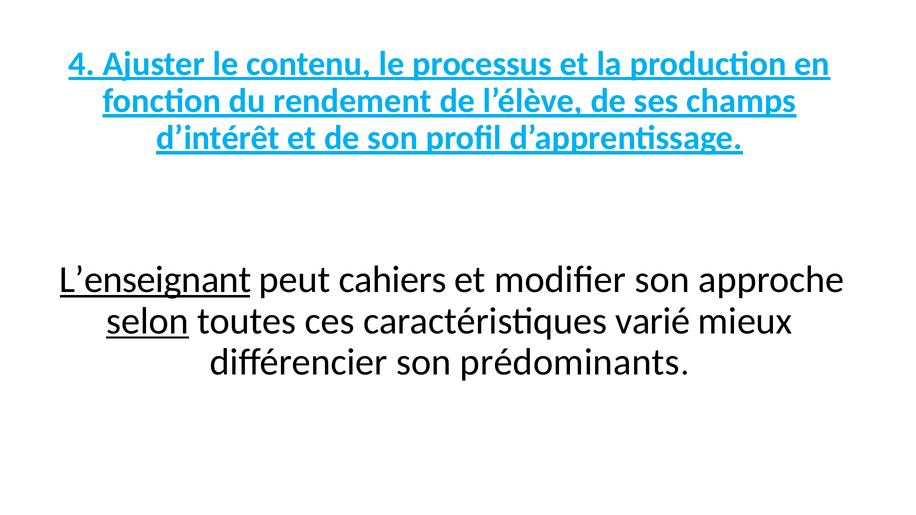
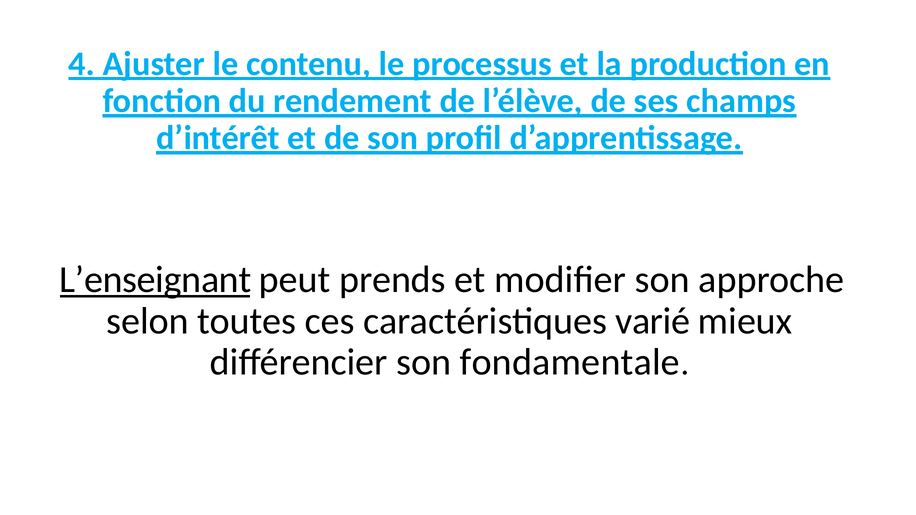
cahiers: cahiers -> prends
selon underline: present -> none
prédominants: prédominants -> fondamentale
